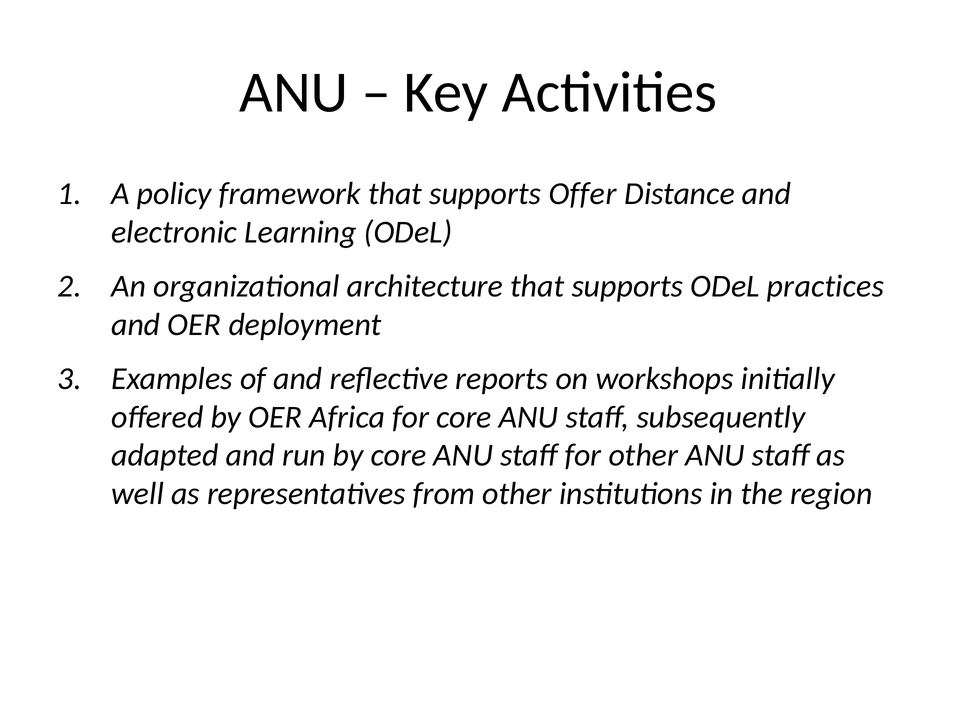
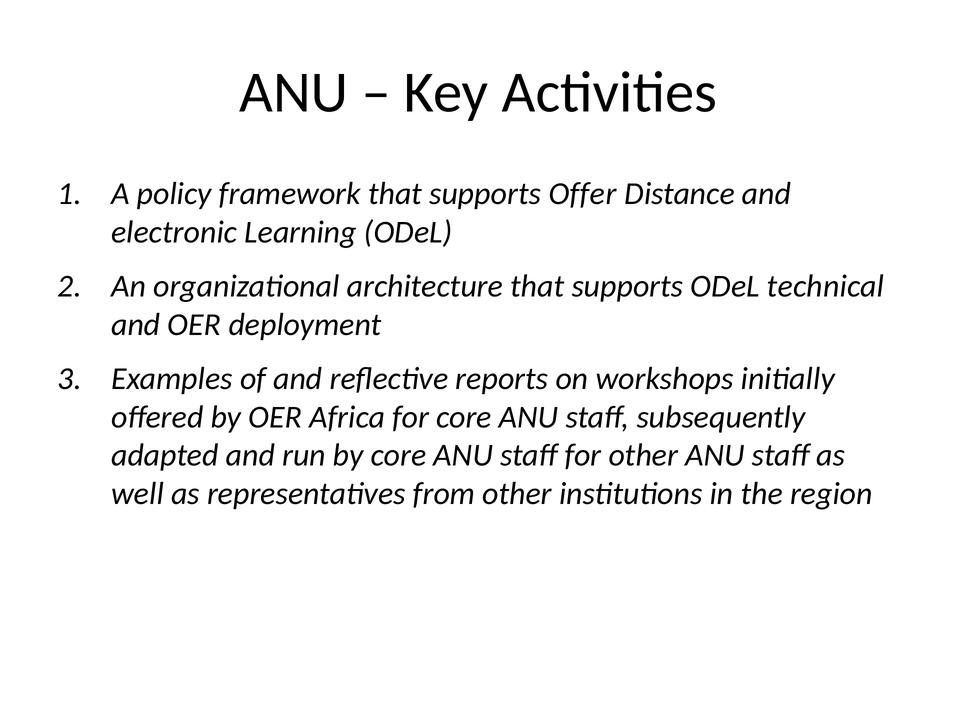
practices: practices -> technical
